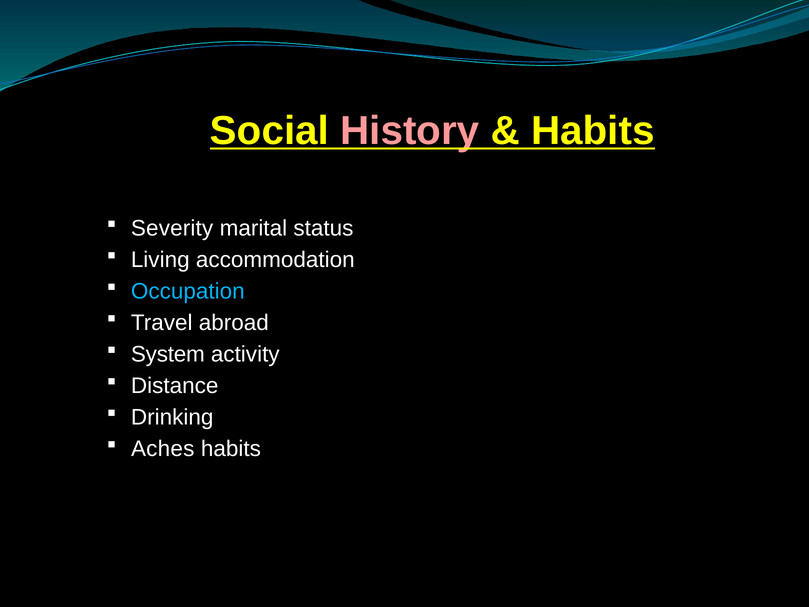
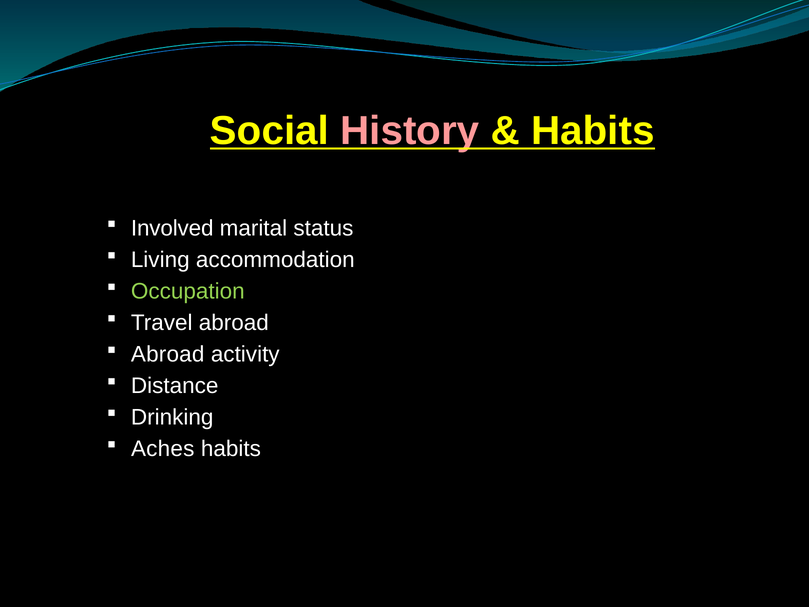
Severity: Severity -> Involved
Occupation colour: light blue -> light green
System at (168, 354): System -> Abroad
